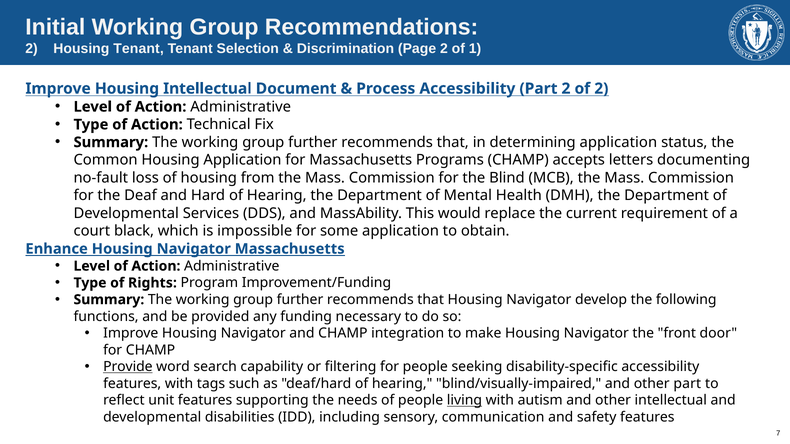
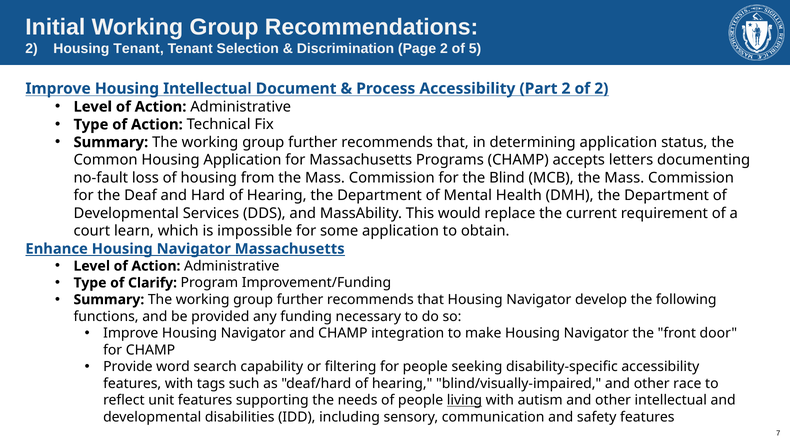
1: 1 -> 5
black: black -> learn
Rights: Rights -> Clarify
Provide underline: present -> none
other part: part -> race
